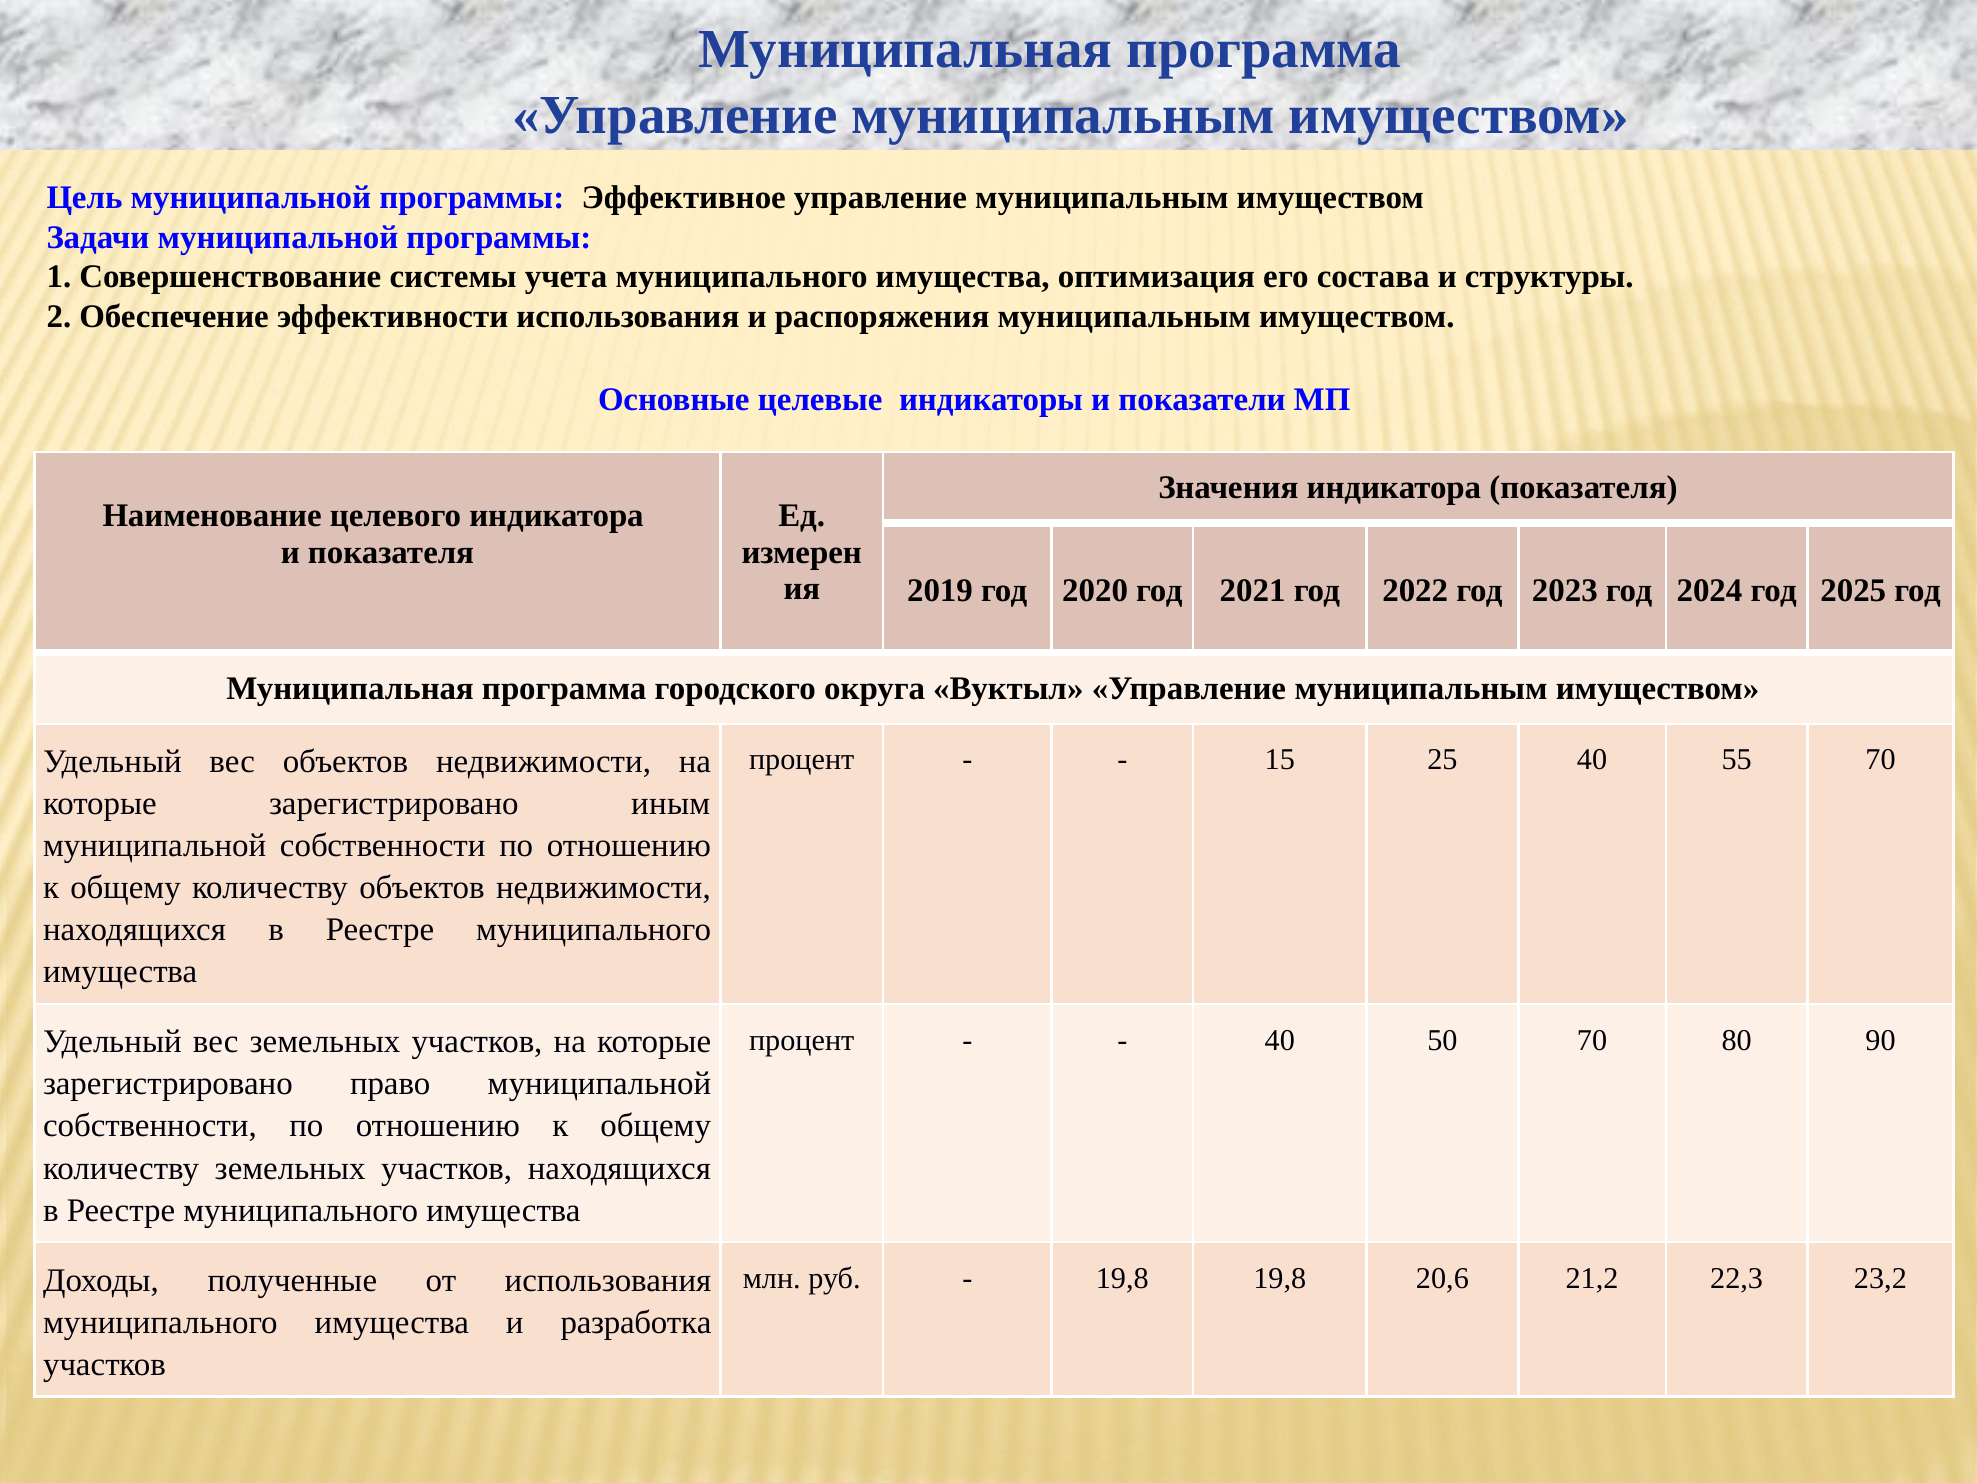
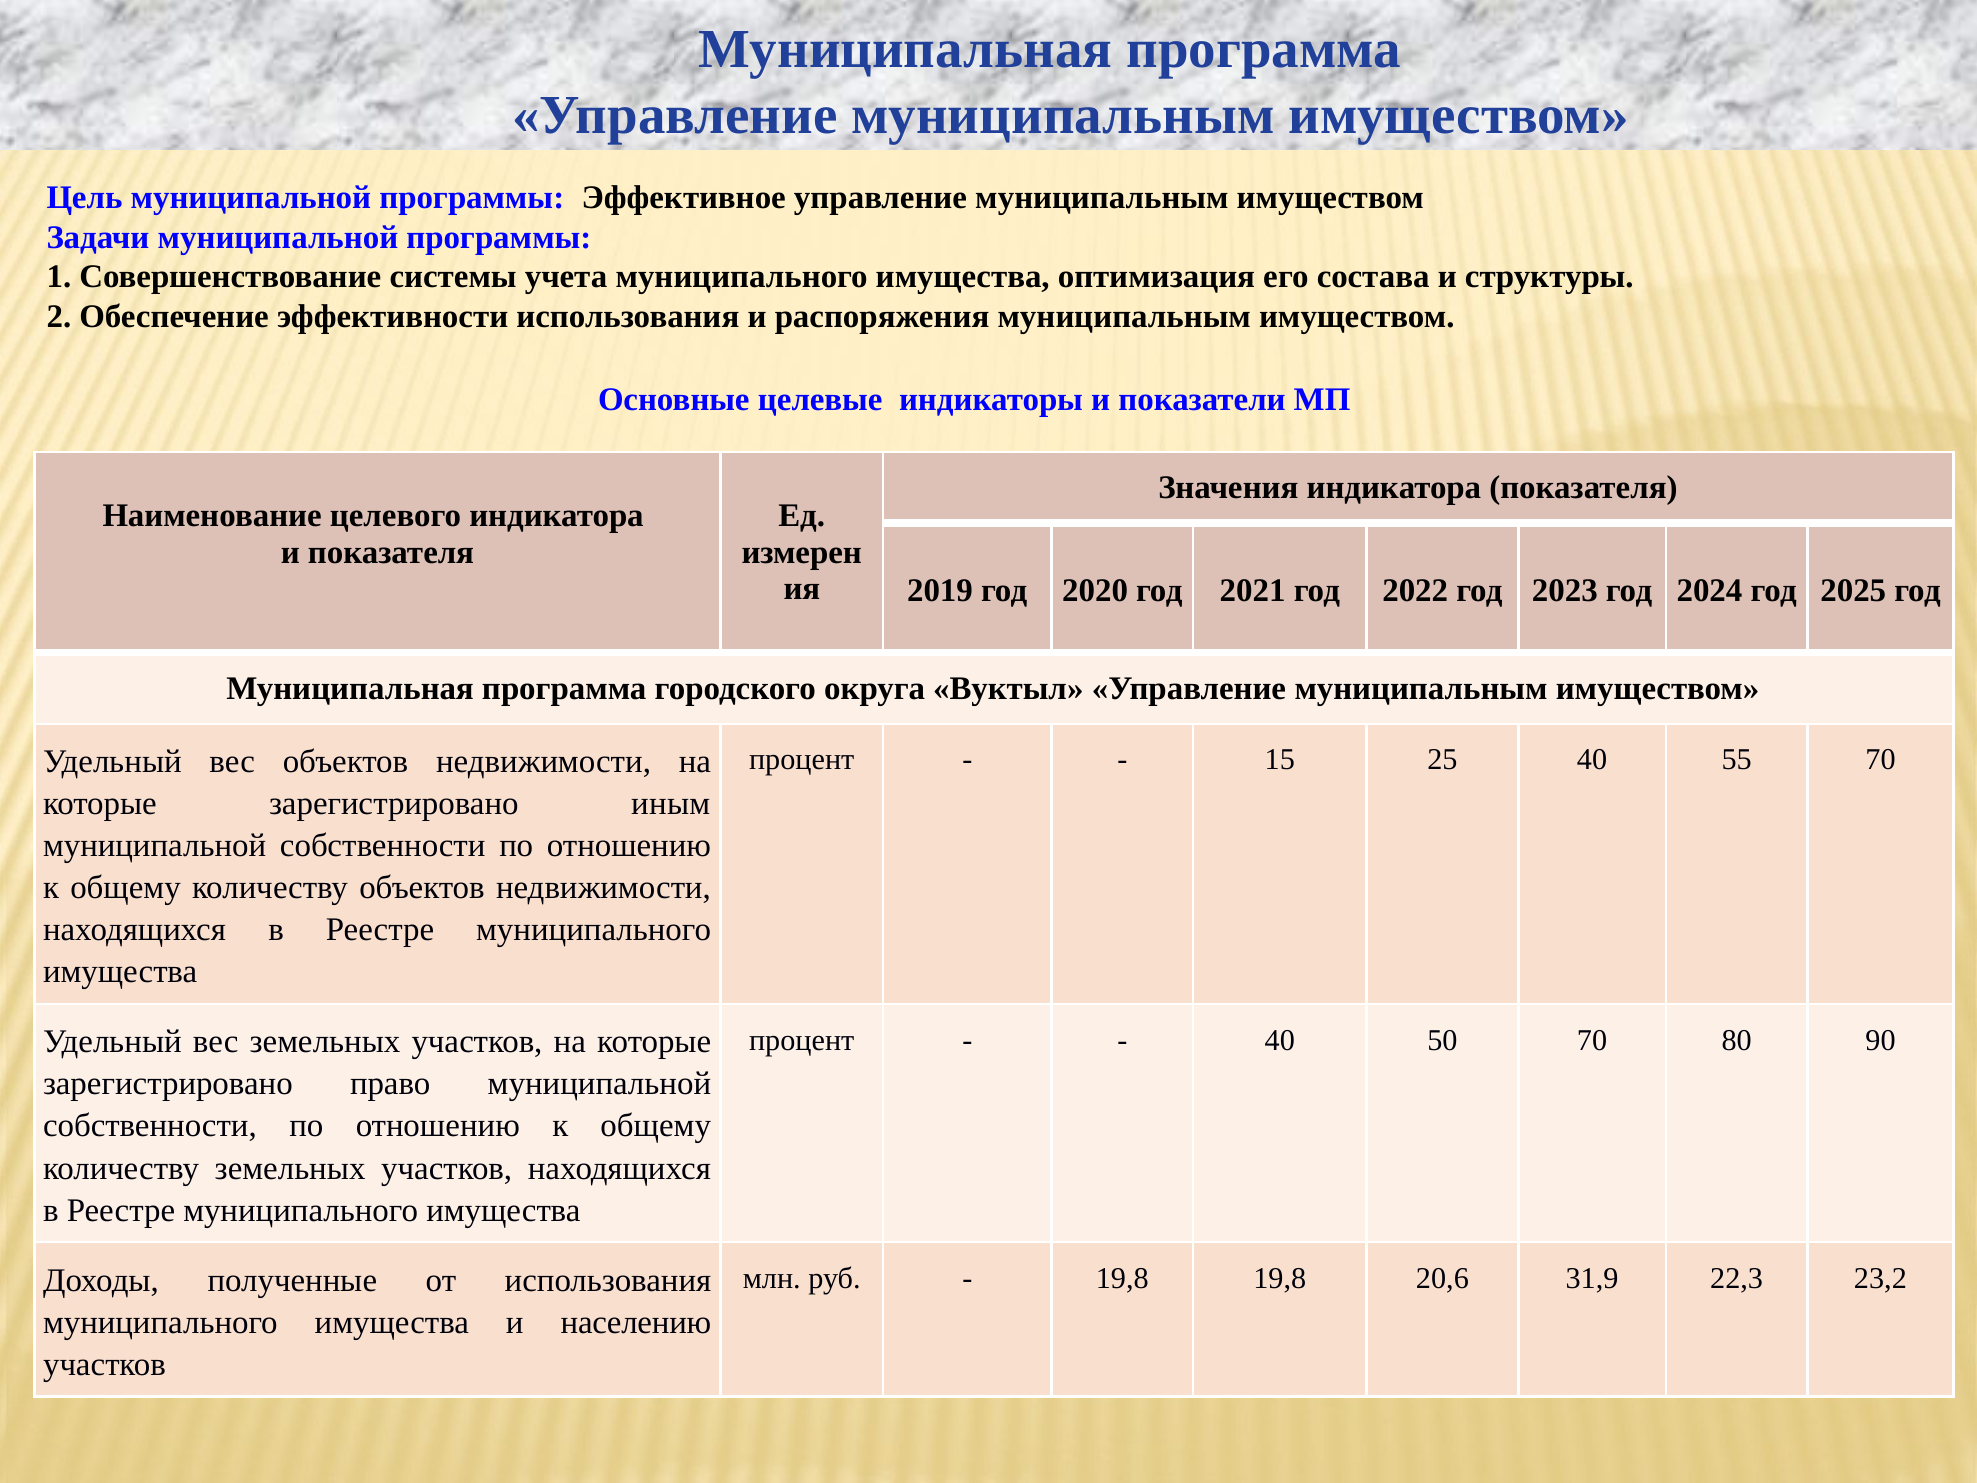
21,2: 21,2 -> 31,9
разработка: разработка -> населению
